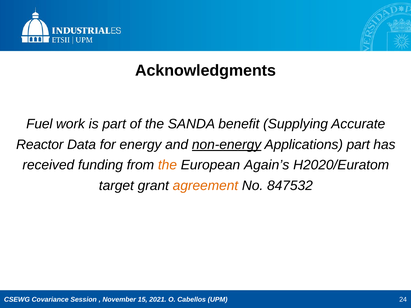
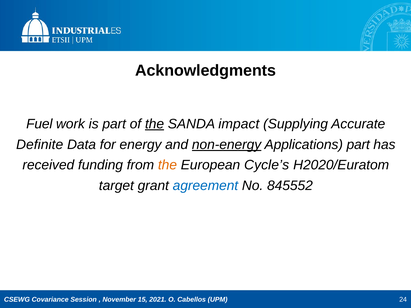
the at (155, 124) underline: none -> present
benefit: benefit -> impact
Reactor: Reactor -> Definite
Again’s: Again’s -> Cycle’s
agreement colour: orange -> blue
847532: 847532 -> 845552
